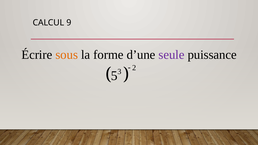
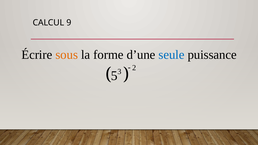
seule colour: purple -> blue
